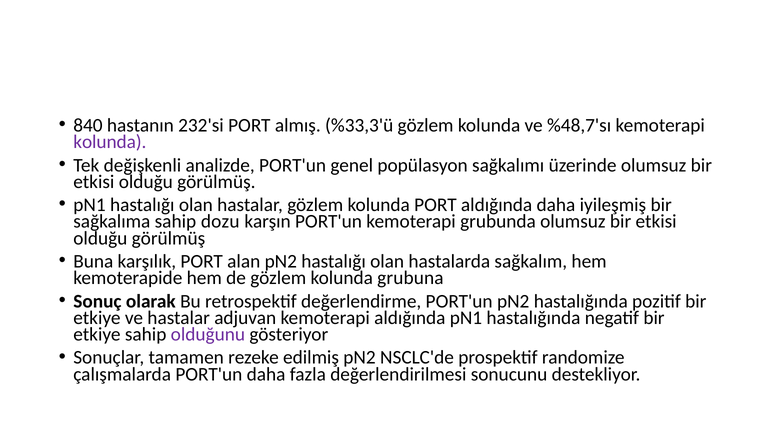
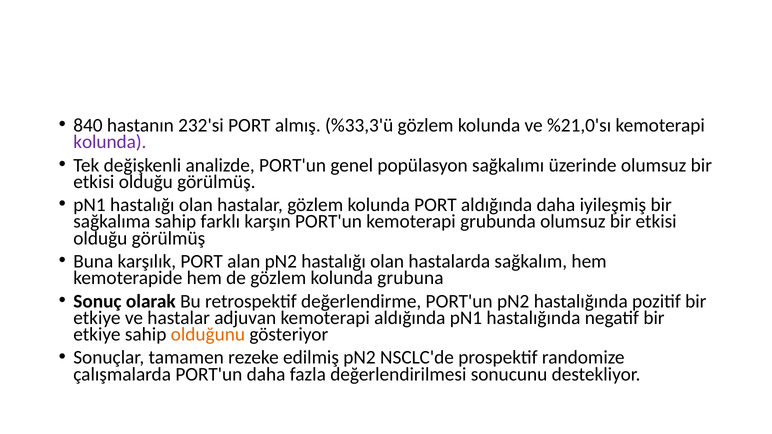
%48,7'sı: %48,7'sı -> %21,0'sı
dozu: dozu -> farklı
olduğunu colour: purple -> orange
